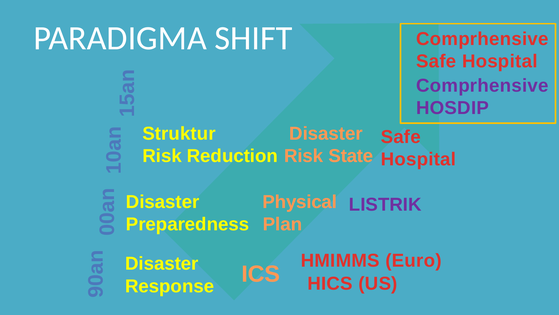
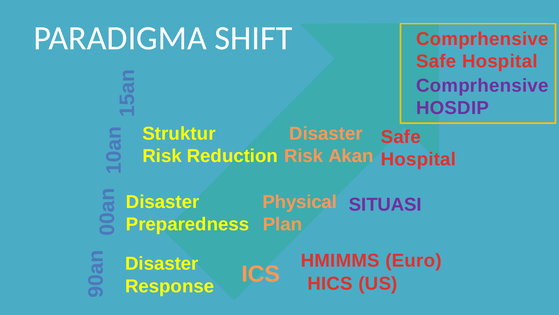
State: State -> Akan
LISTRIK: LISTRIK -> SITUASI
